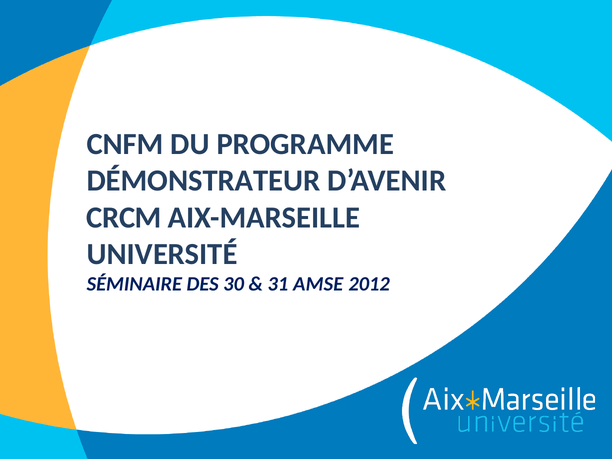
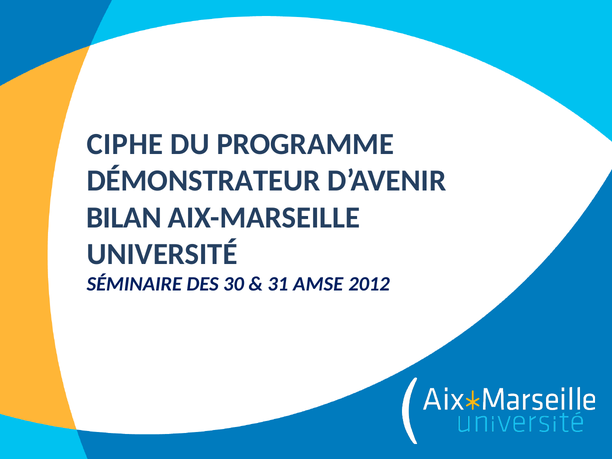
CNFM: CNFM -> CIPHE
CRCM: CRCM -> BILAN
